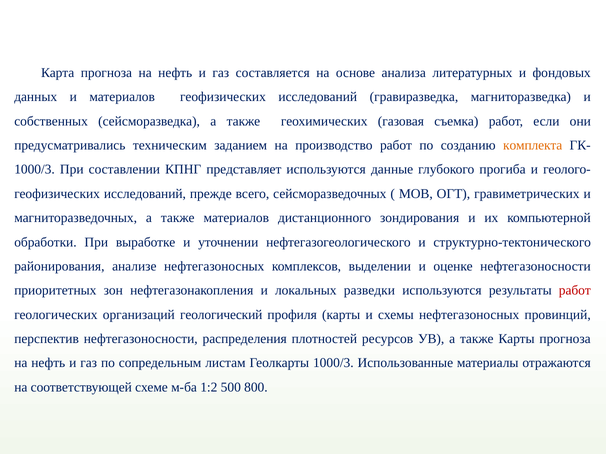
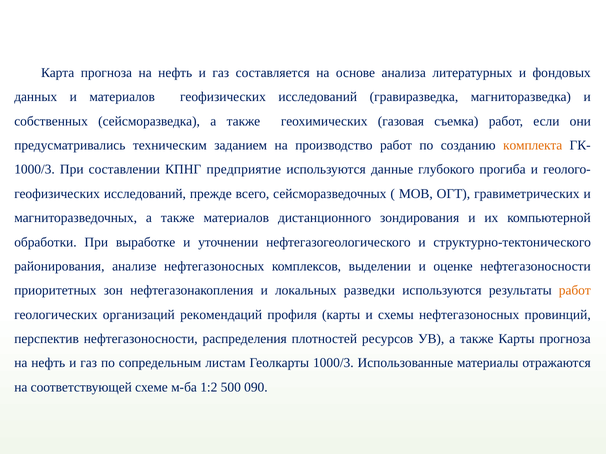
представляет: представляет -> предприятие
работ at (575, 291) colour: red -> orange
геологический: геологический -> рекомендаций
800: 800 -> 090
